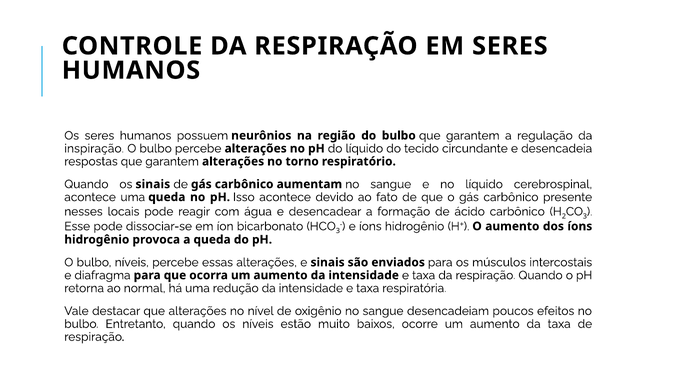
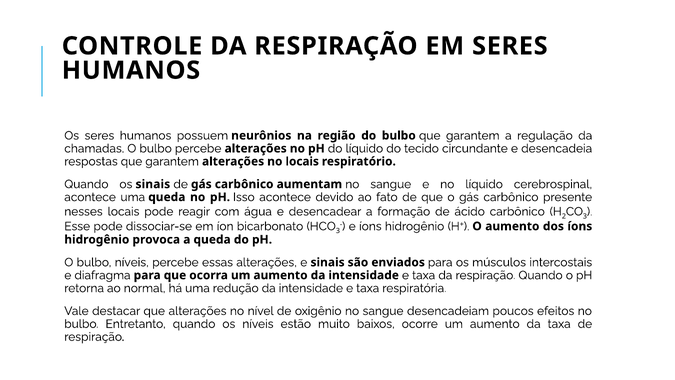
inspiração: inspiração -> chamadas
no torno: torno -> locais
